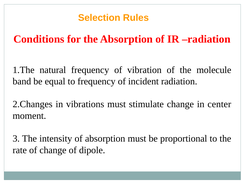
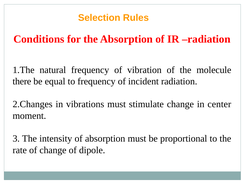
band: band -> there
